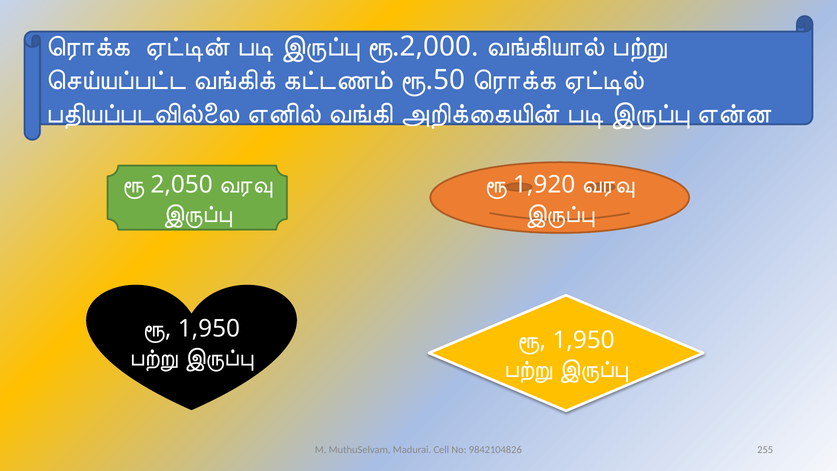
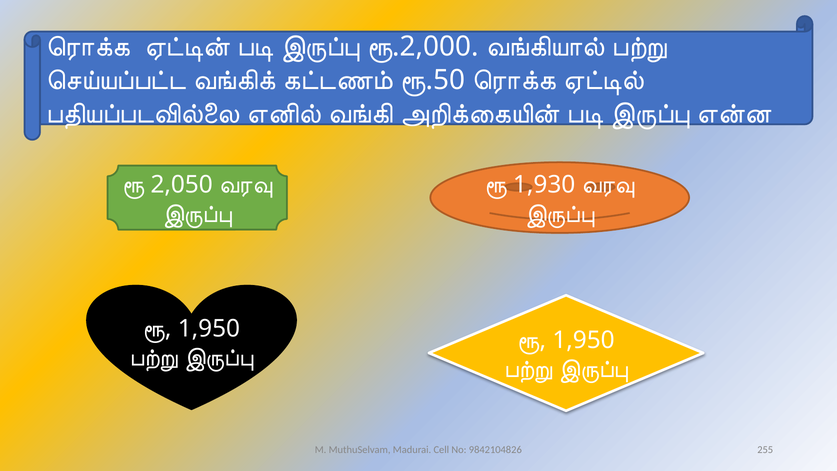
1,920: 1,920 -> 1,930
